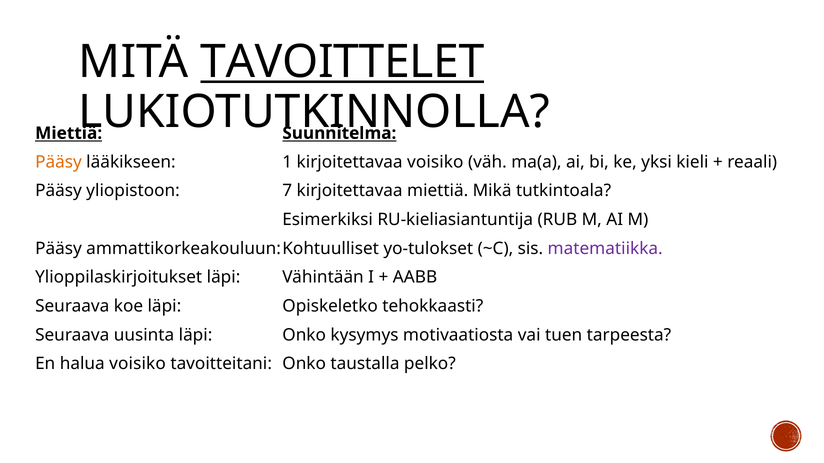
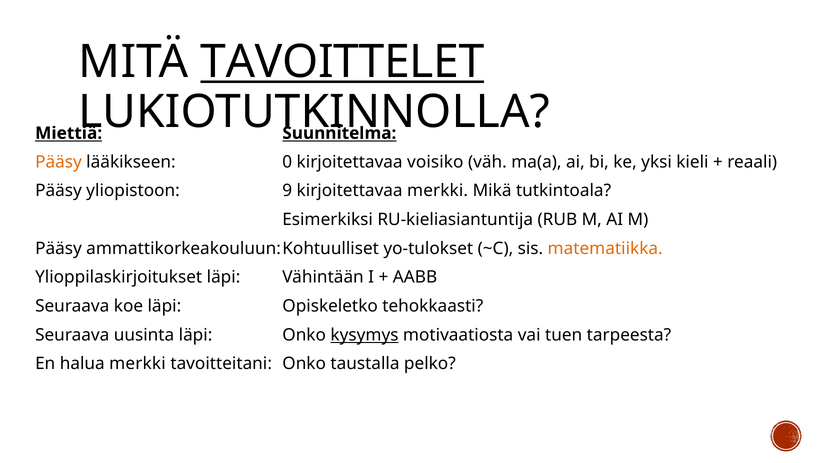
1: 1 -> 0
7: 7 -> 9
kirjoitettavaa miettiä: miettiä -> merkki
matematiikka colour: purple -> orange
kysymys underline: none -> present
halua voisiko: voisiko -> merkki
